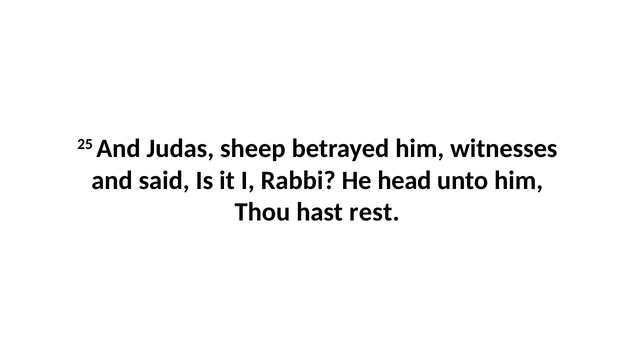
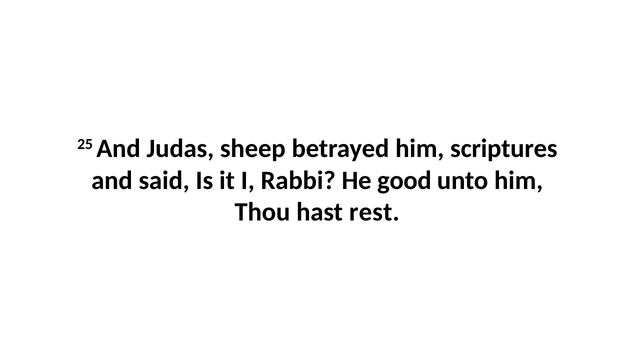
witnesses: witnesses -> scriptures
head: head -> good
